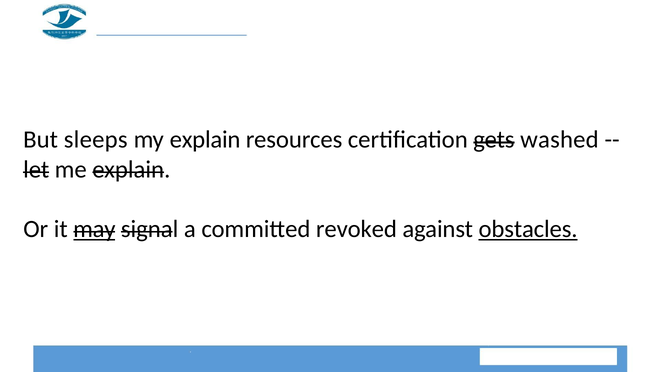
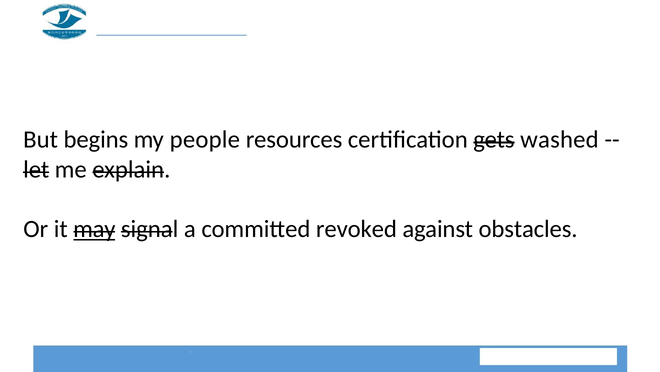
sleeps: sleeps -> begins
my explain: explain -> people
obstacles underline: present -> none
